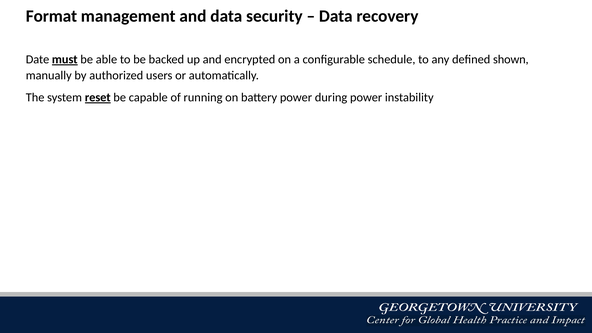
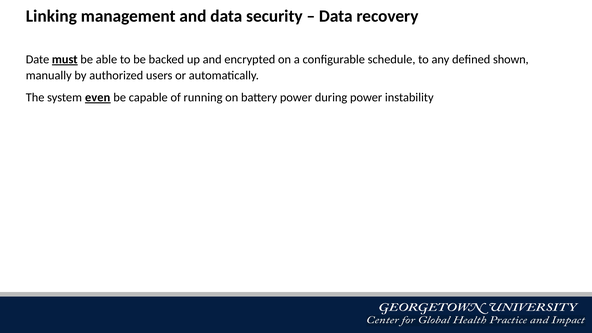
Format: Format -> Linking
reset: reset -> even
